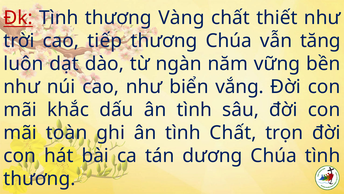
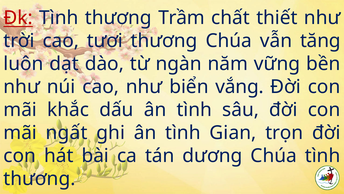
Vàng: Vàng -> Trầm
tiếp: tiếp -> tươi
toàn: toàn -> ngất
tình Chất: Chất -> Gian
